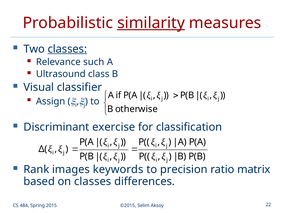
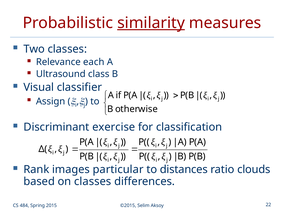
classes at (67, 49) underline: present -> none
such: such -> each
keywords: keywords -> particular
precision: precision -> distances
matrix: matrix -> clouds
